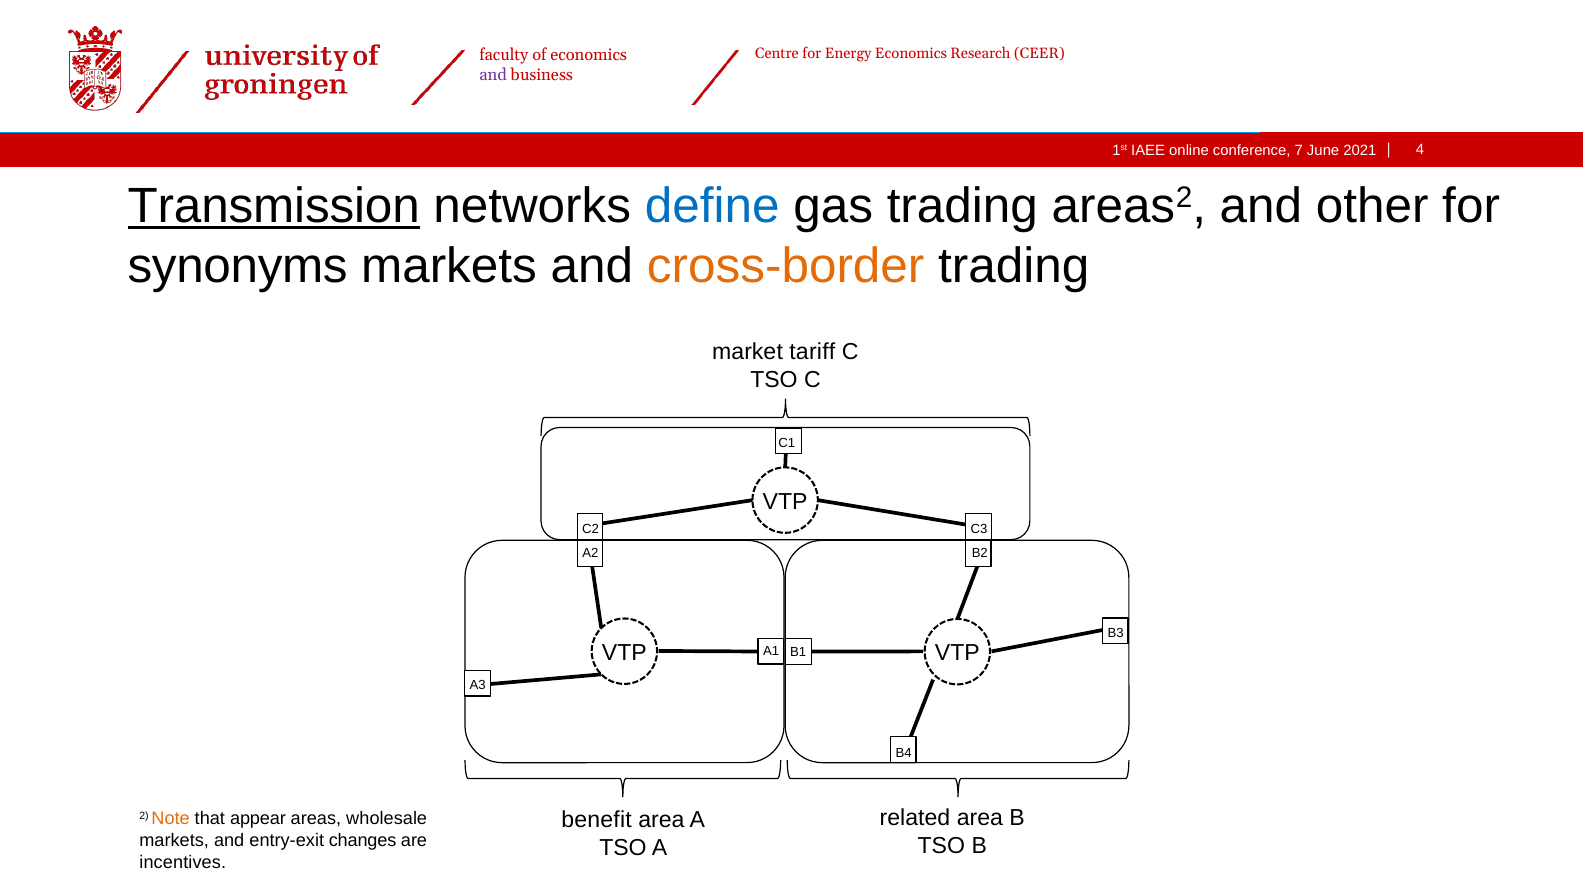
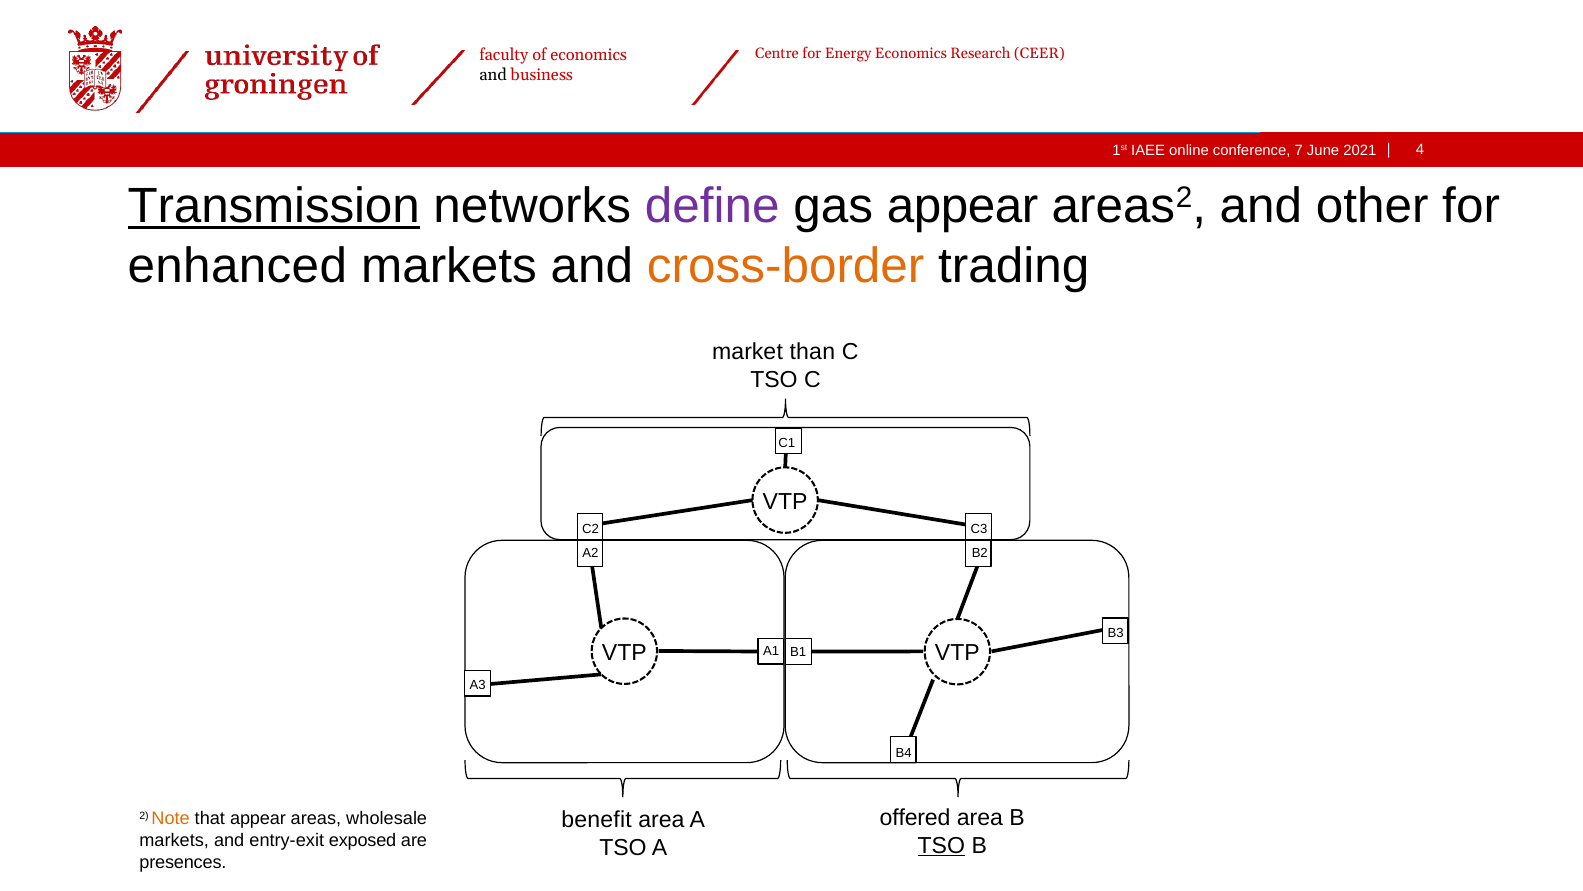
and at (493, 75) colour: purple -> black
define colour: blue -> purple
gas trading: trading -> appear
synonyms: synonyms -> enhanced
tariff: tariff -> than
related: related -> offered
changes: changes -> exposed
TSO at (941, 845) underline: none -> present
incentives: incentives -> presences
